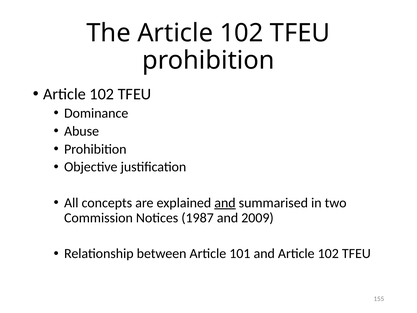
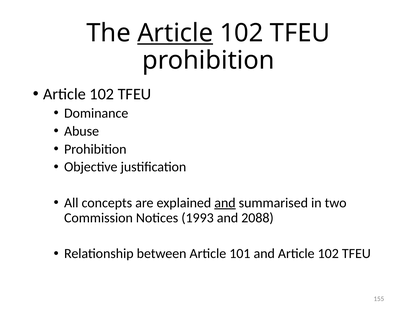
Article at (175, 33) underline: none -> present
1987: 1987 -> 1993
2009: 2009 -> 2088
